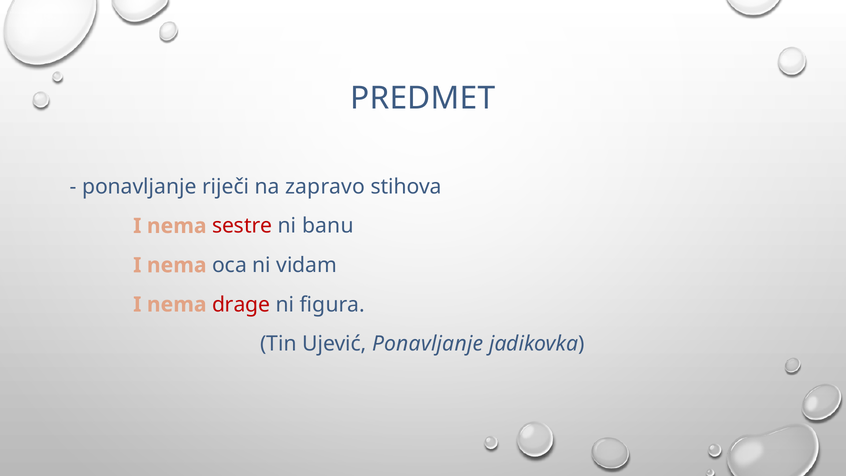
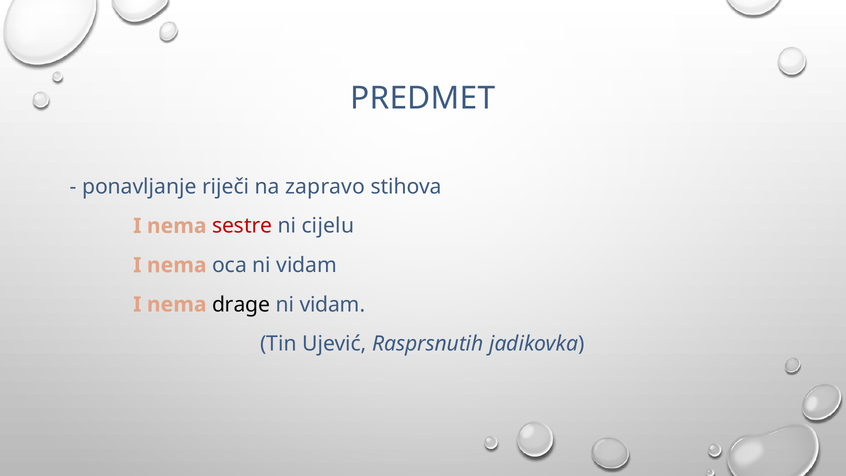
banu: banu -> cijelu
drage colour: red -> black
figura at (332, 304): figura -> vidam
Ujević Ponavljanje: Ponavljanje -> Rasprsnutih
